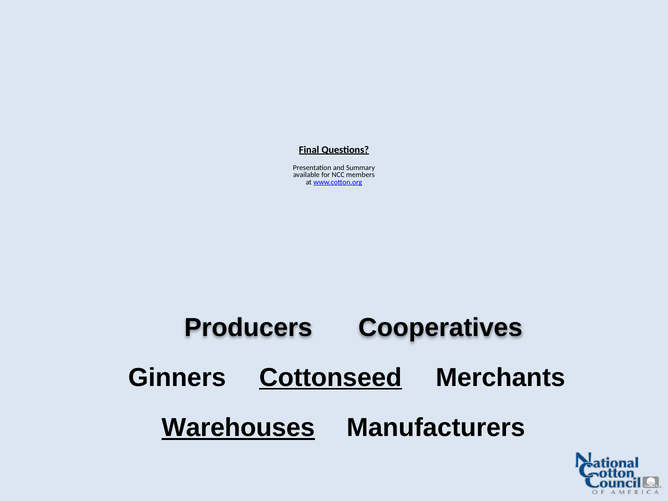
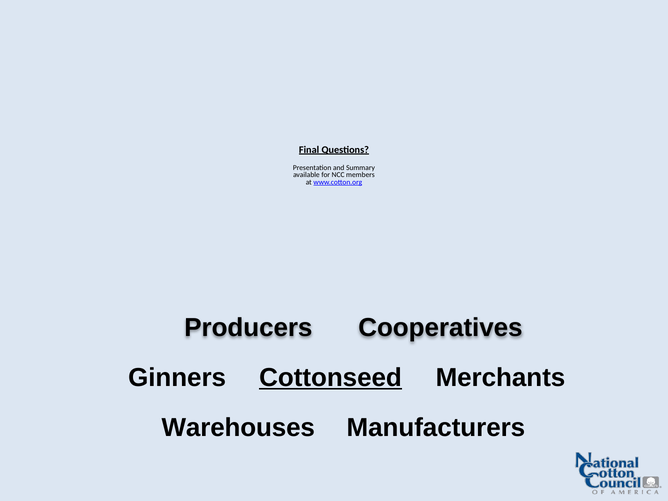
Warehouses underline: present -> none
